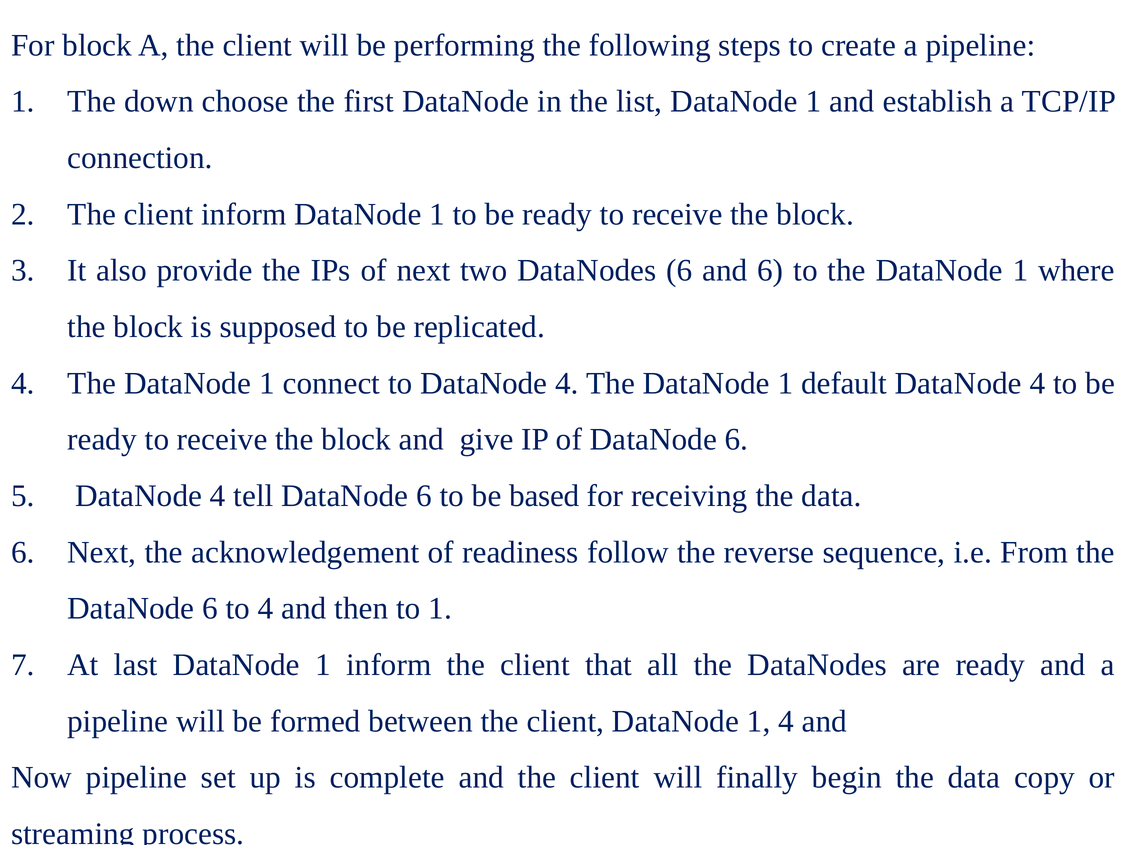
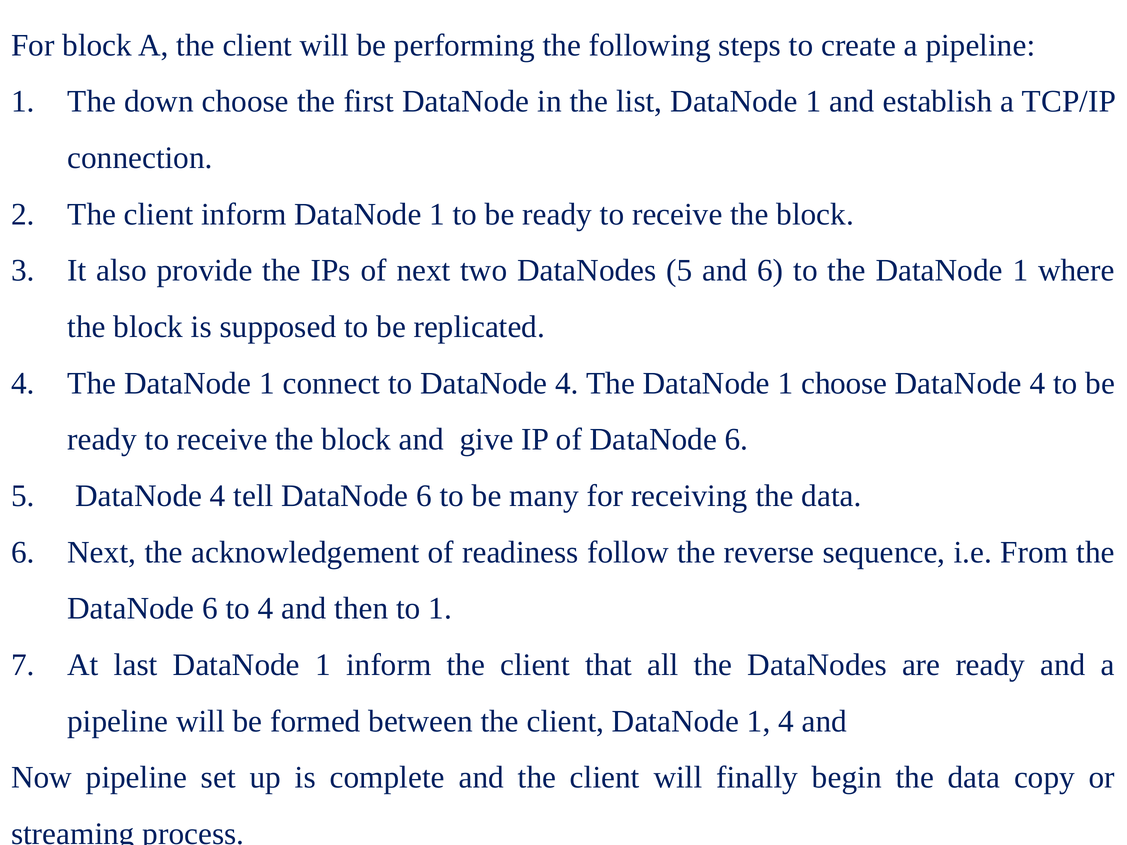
DataNodes 6: 6 -> 5
1 default: default -> choose
based: based -> many
